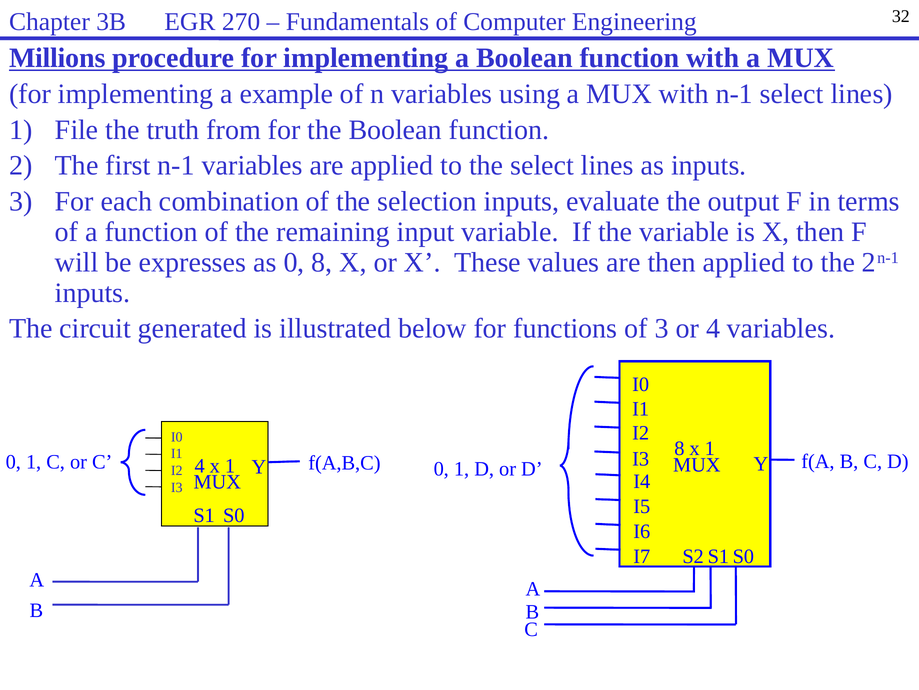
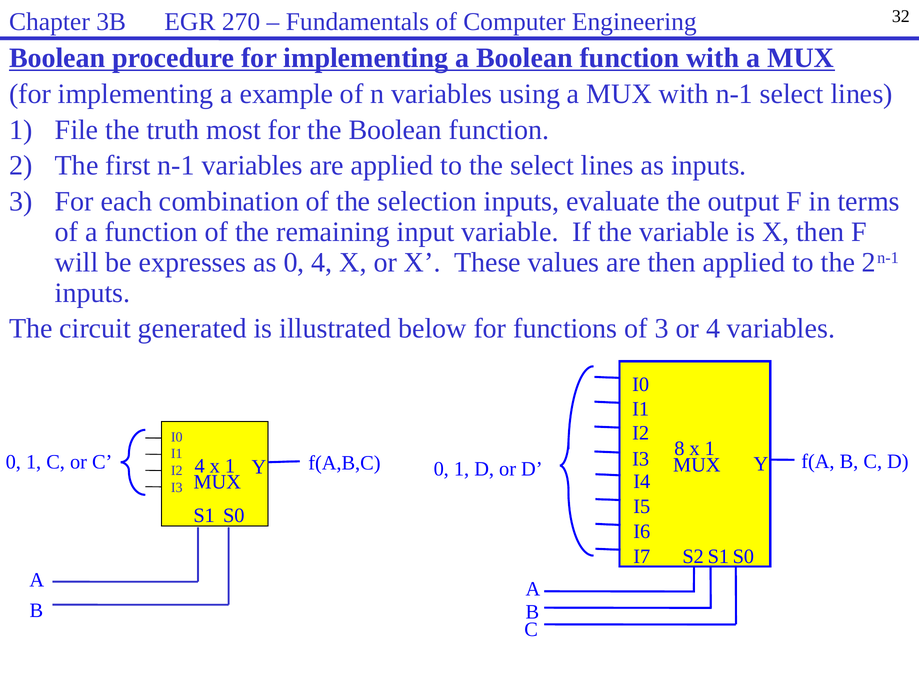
Millions at (57, 58): Millions -> Boolean
from: from -> most
0 8: 8 -> 4
